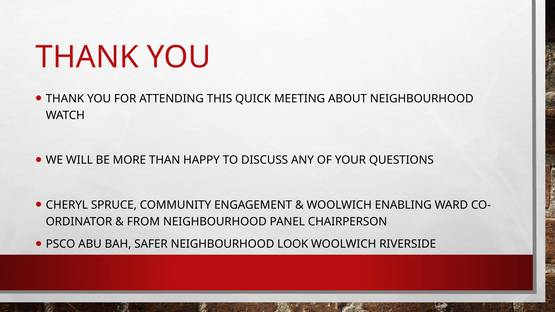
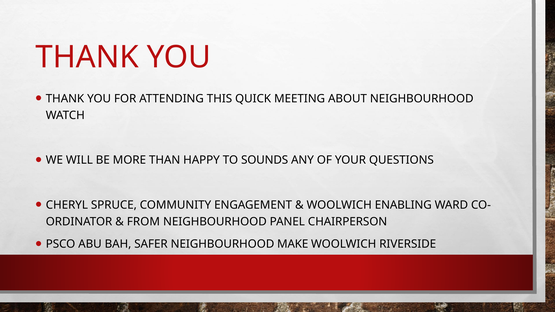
DISCUSS: DISCUSS -> SOUNDS
LOOK: LOOK -> MAKE
